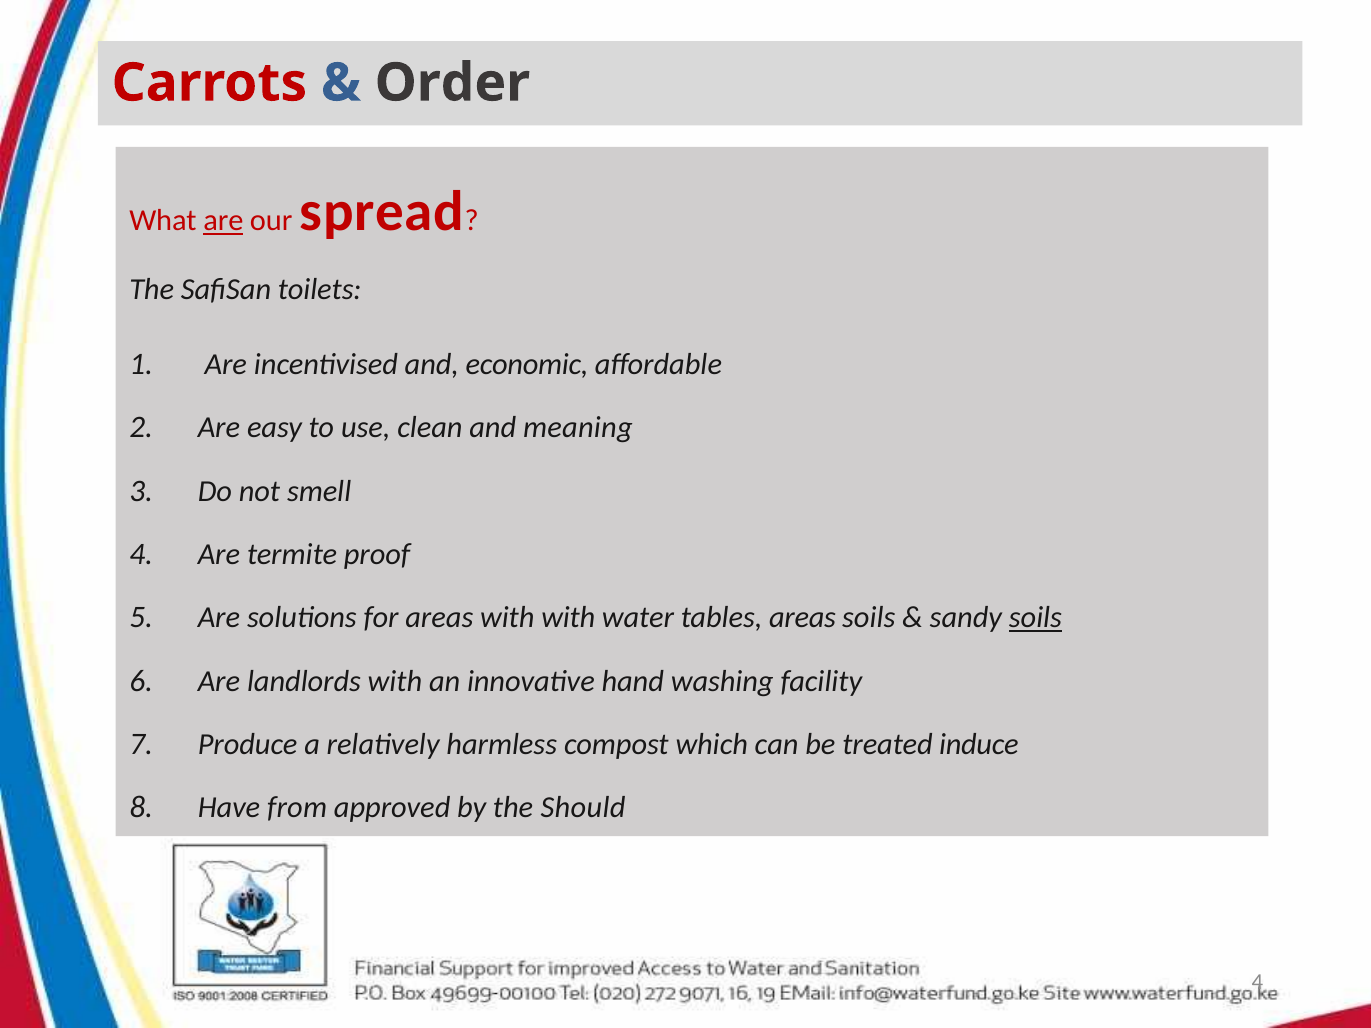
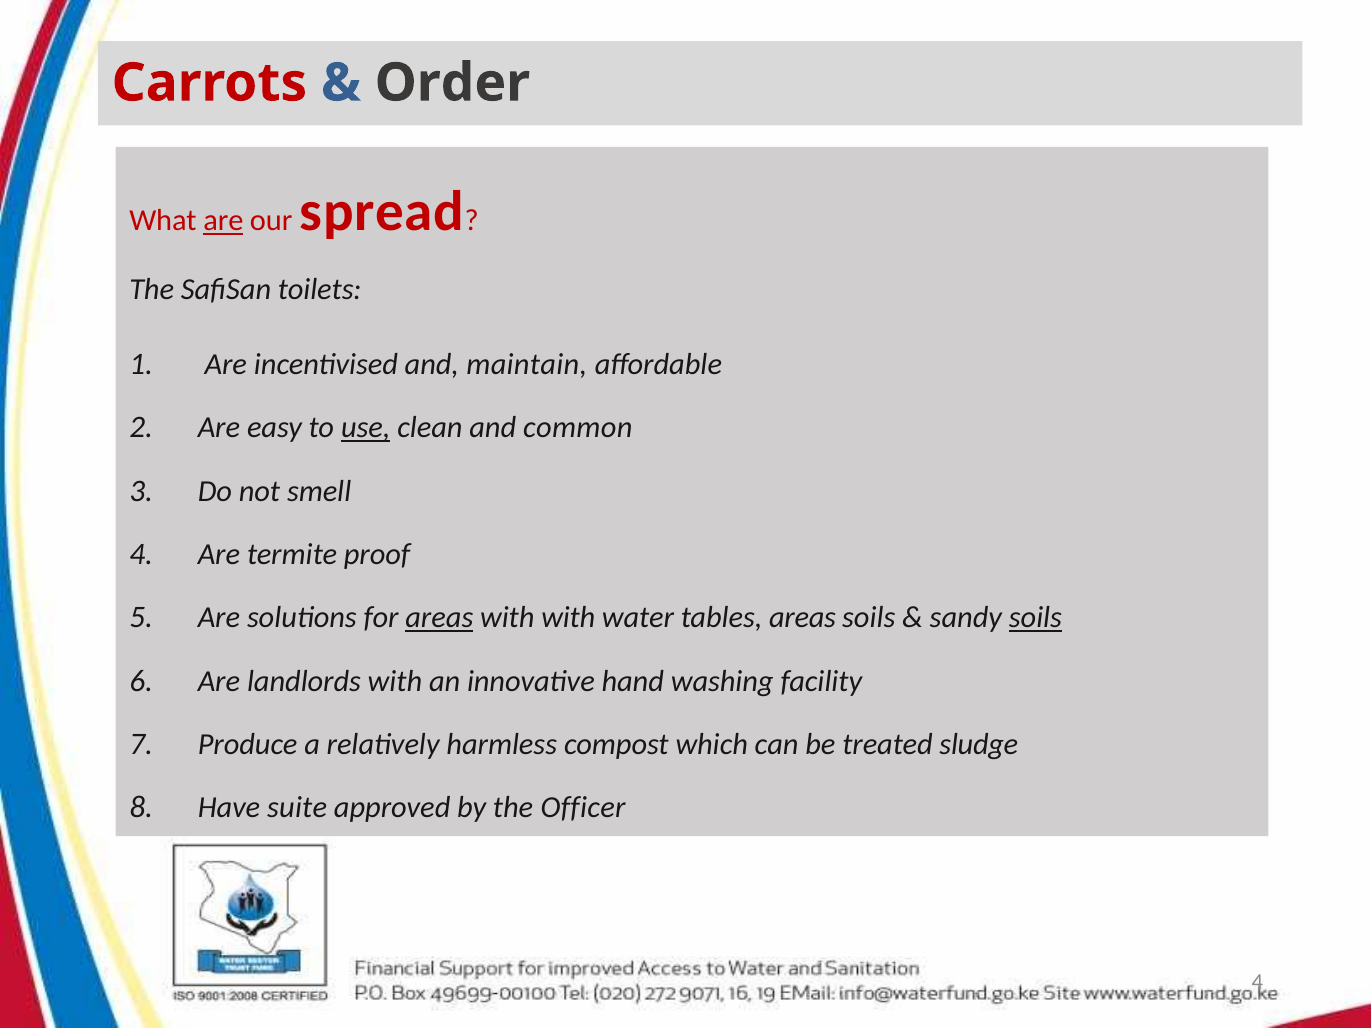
economic: economic -> maintain
use underline: none -> present
meaning: meaning -> common
areas at (439, 618) underline: none -> present
induce: induce -> sludge
from: from -> suite
Should: Should -> Officer
